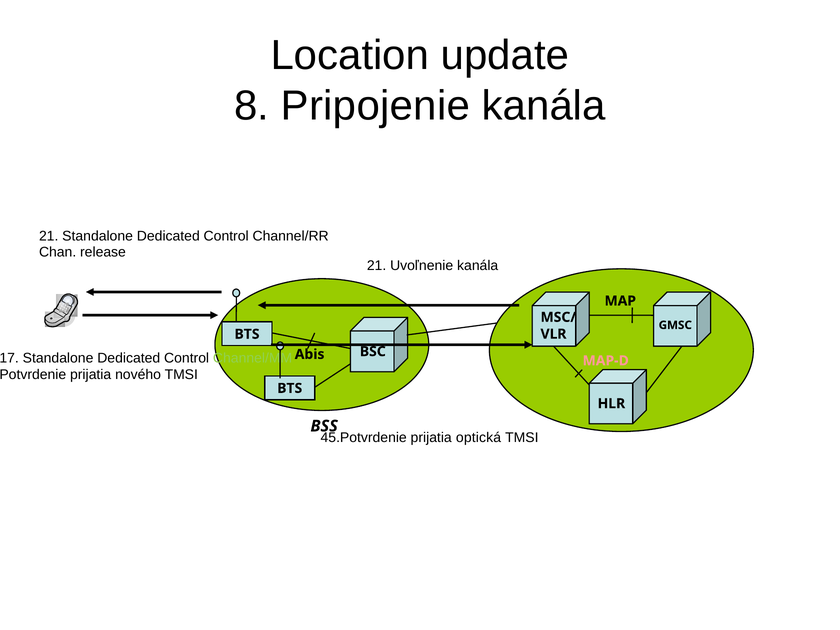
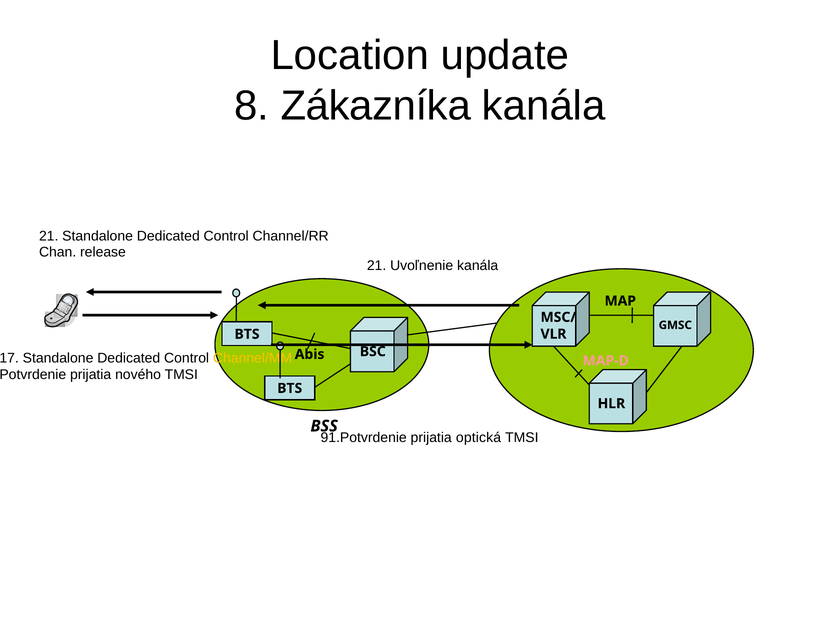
Pripojenie: Pripojenie -> Zákazníka
Channel/MM colour: light green -> yellow
45.Potvrdenie: 45.Potvrdenie -> 91.Potvrdenie
